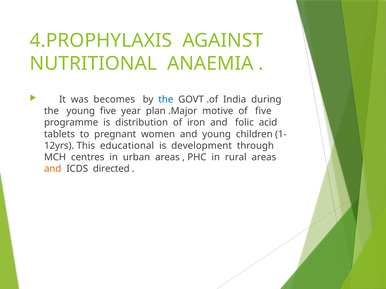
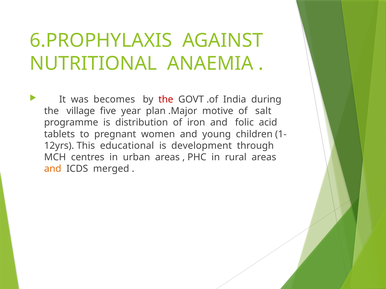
4.PROPHYLAXIS: 4.PROPHYLAXIS -> 6.PROPHYLAXIS
the at (166, 100) colour: blue -> red
the young: young -> village
of five: five -> salt
directed: directed -> merged
